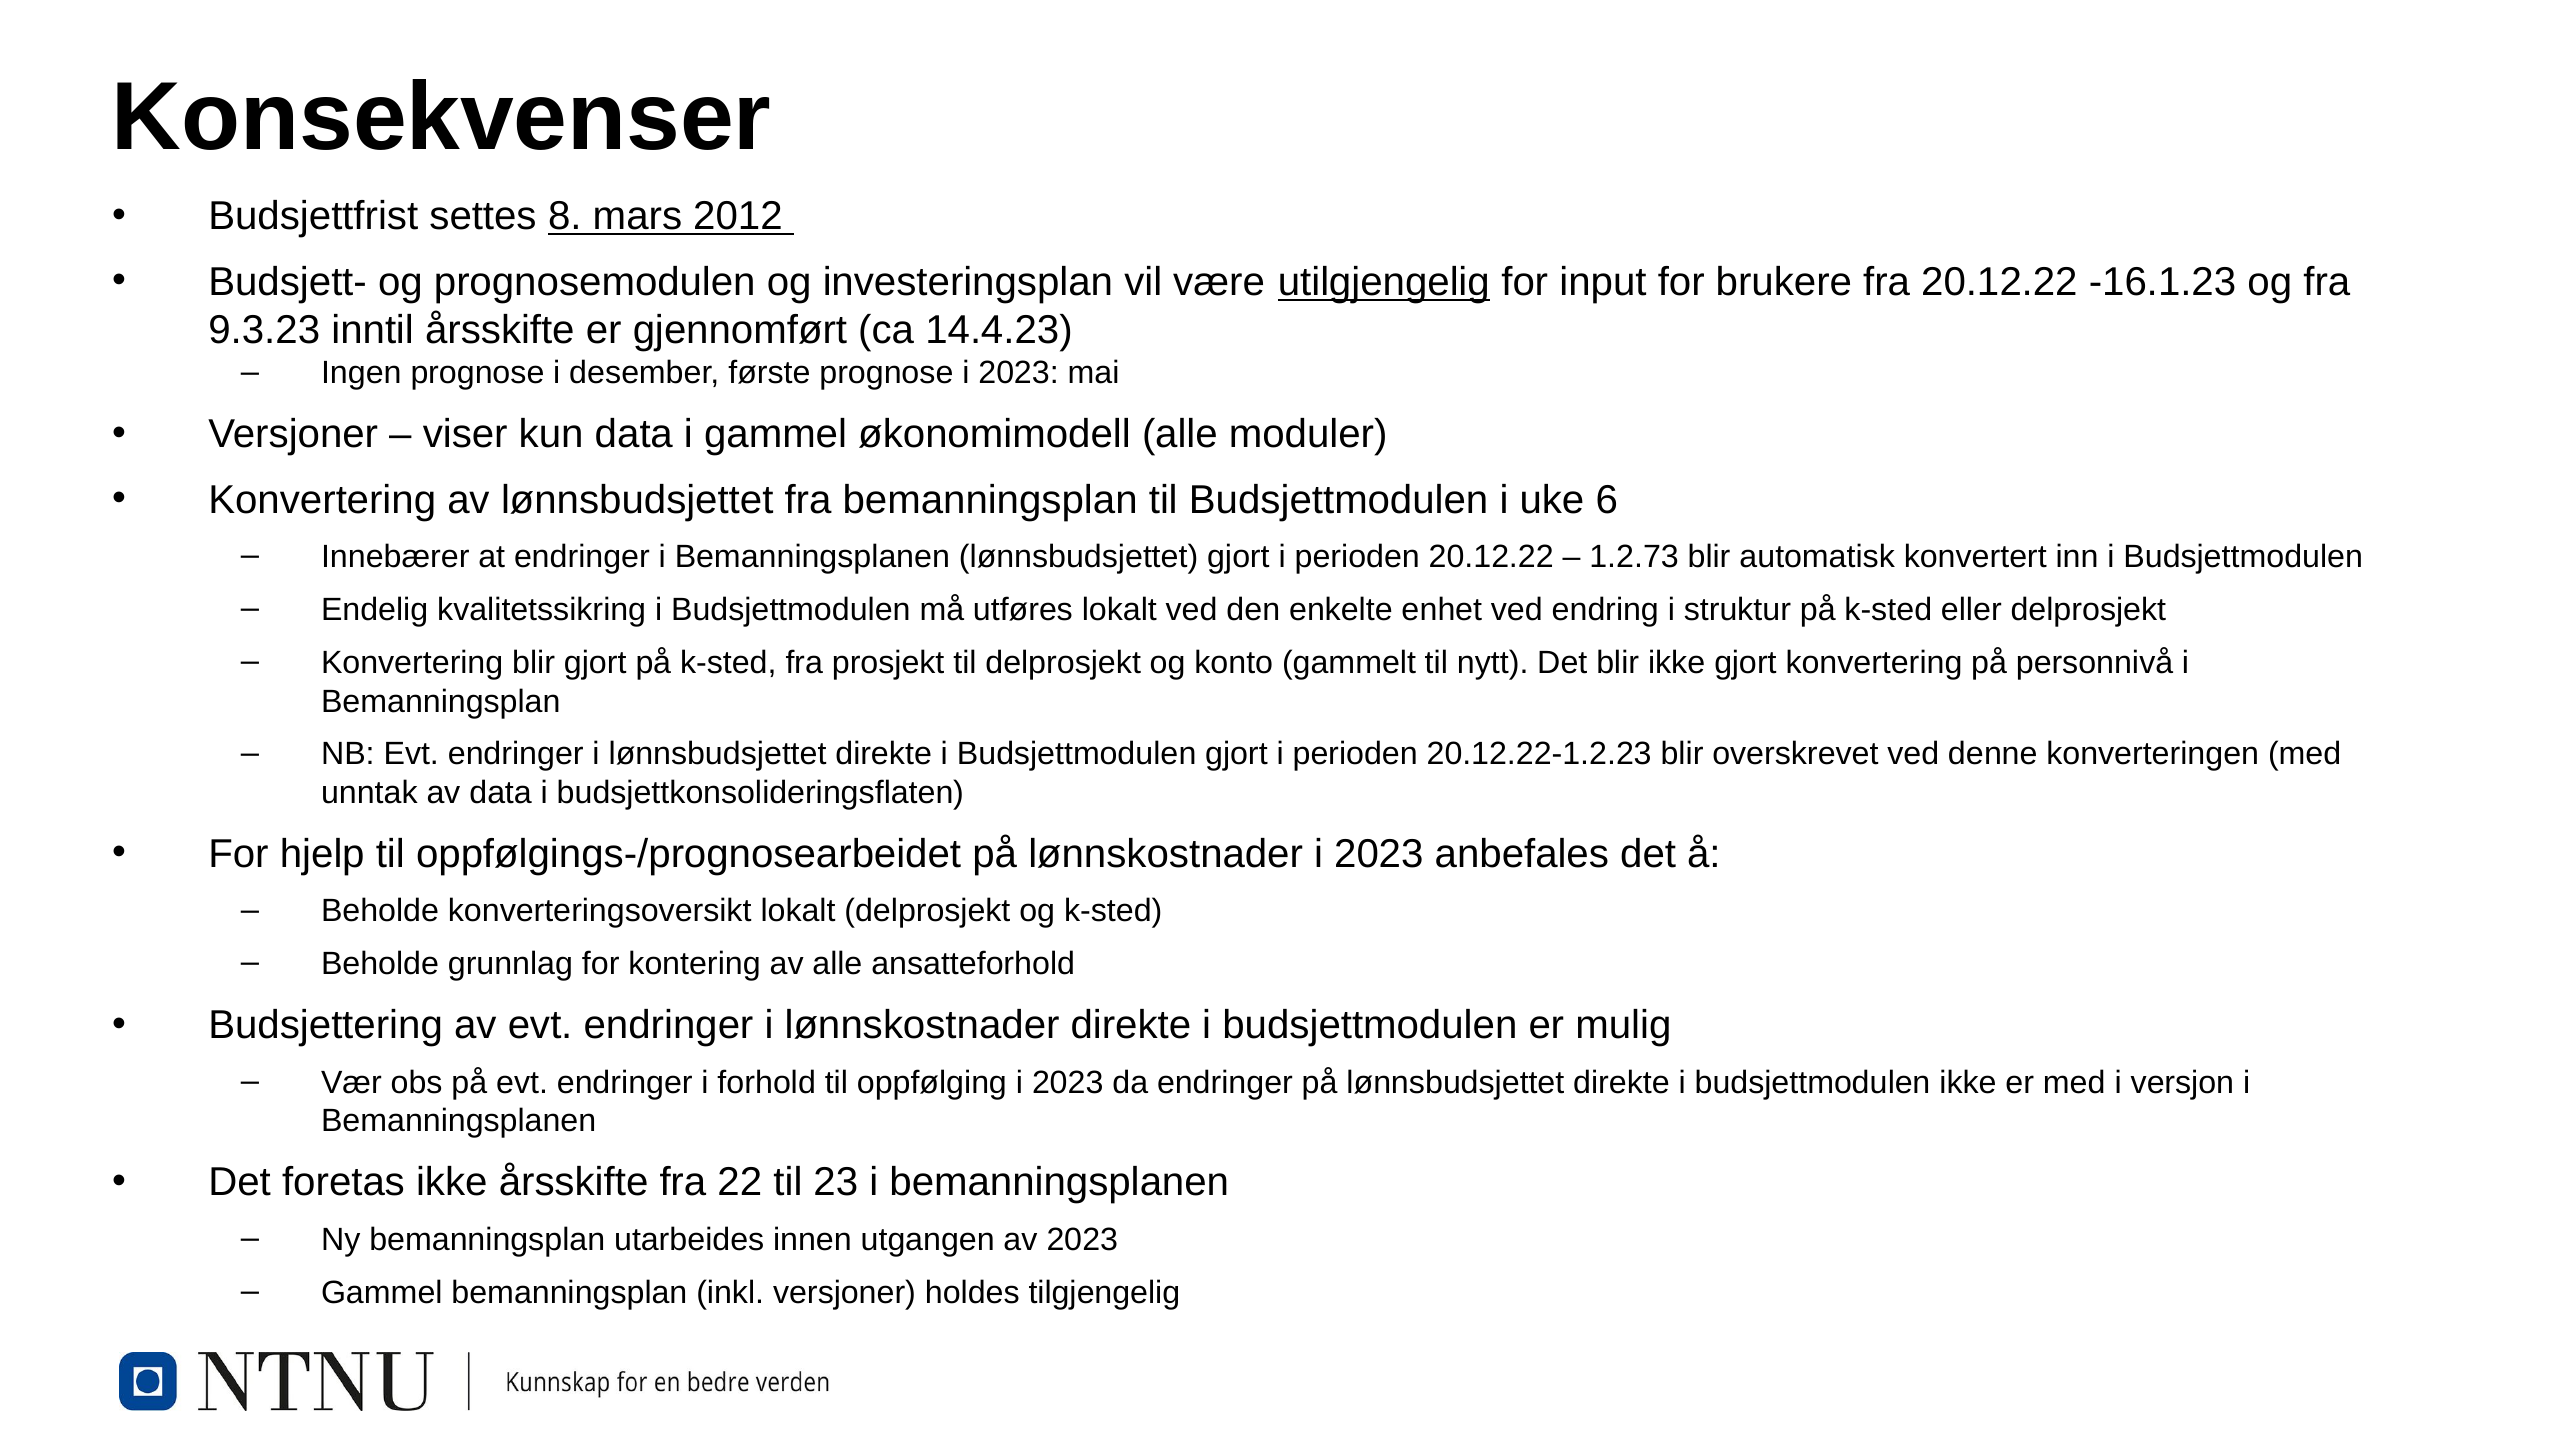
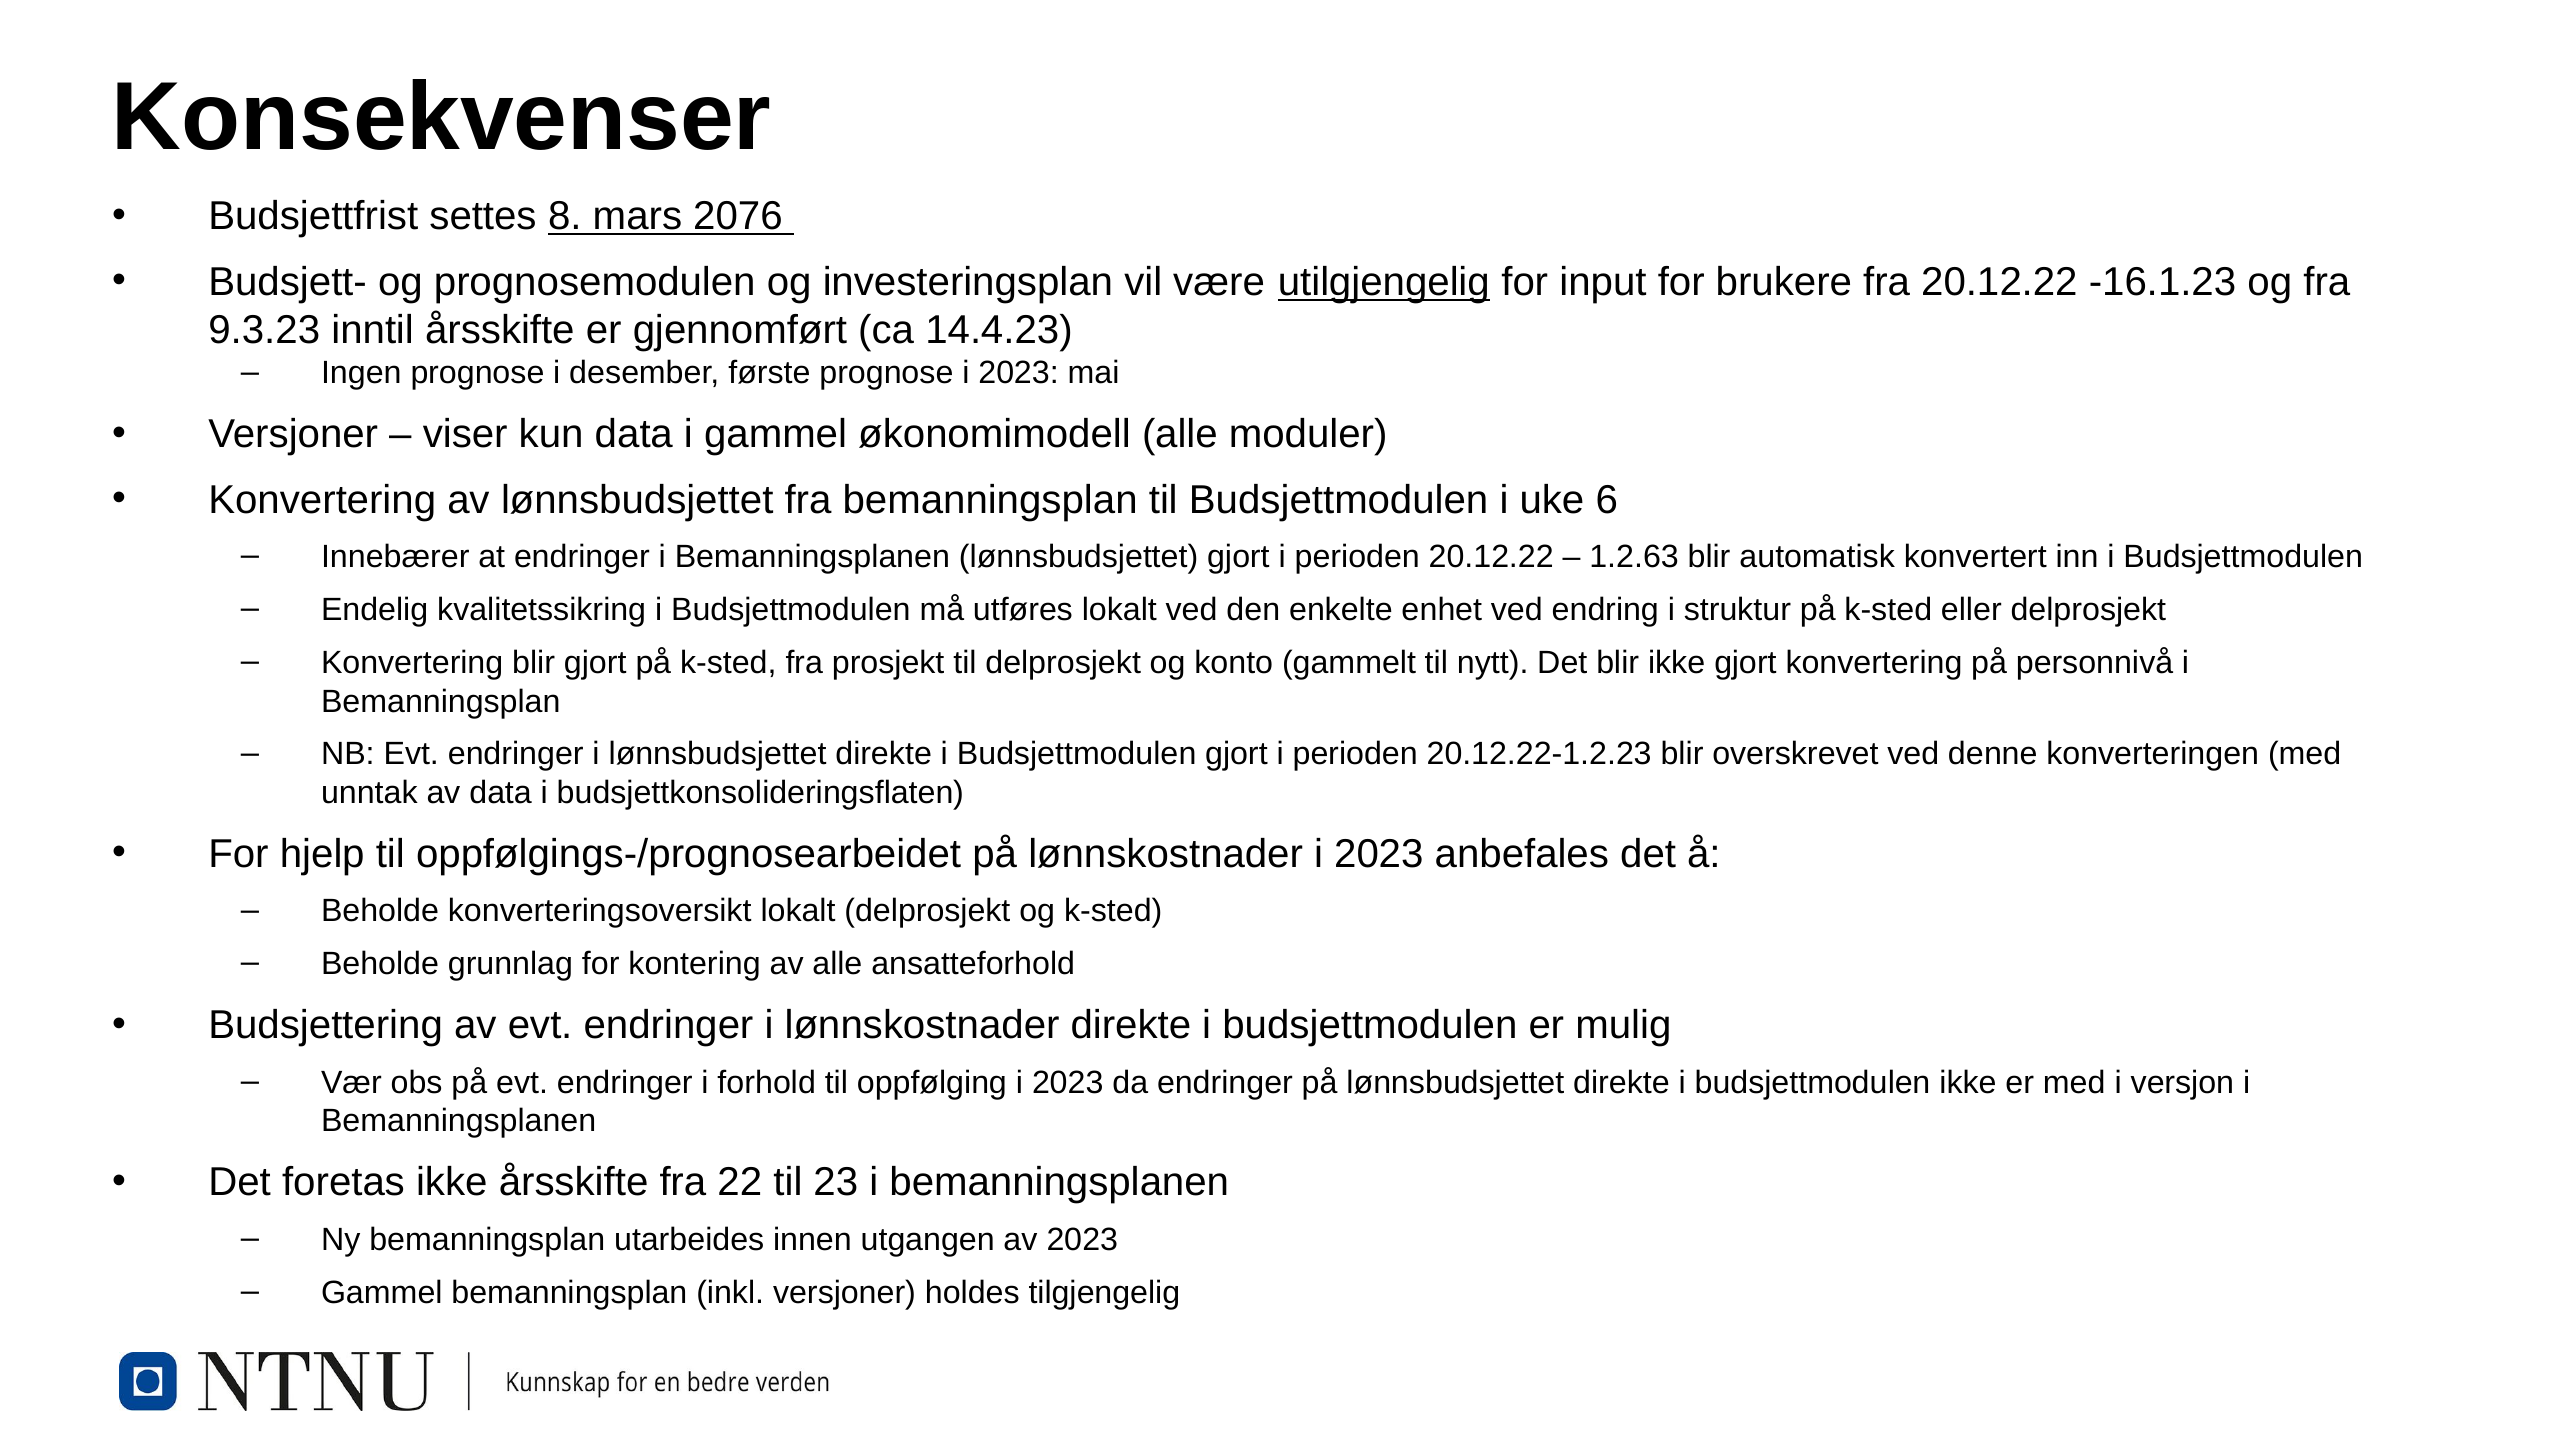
2012: 2012 -> 2076
1.2.73: 1.2.73 -> 1.2.63
